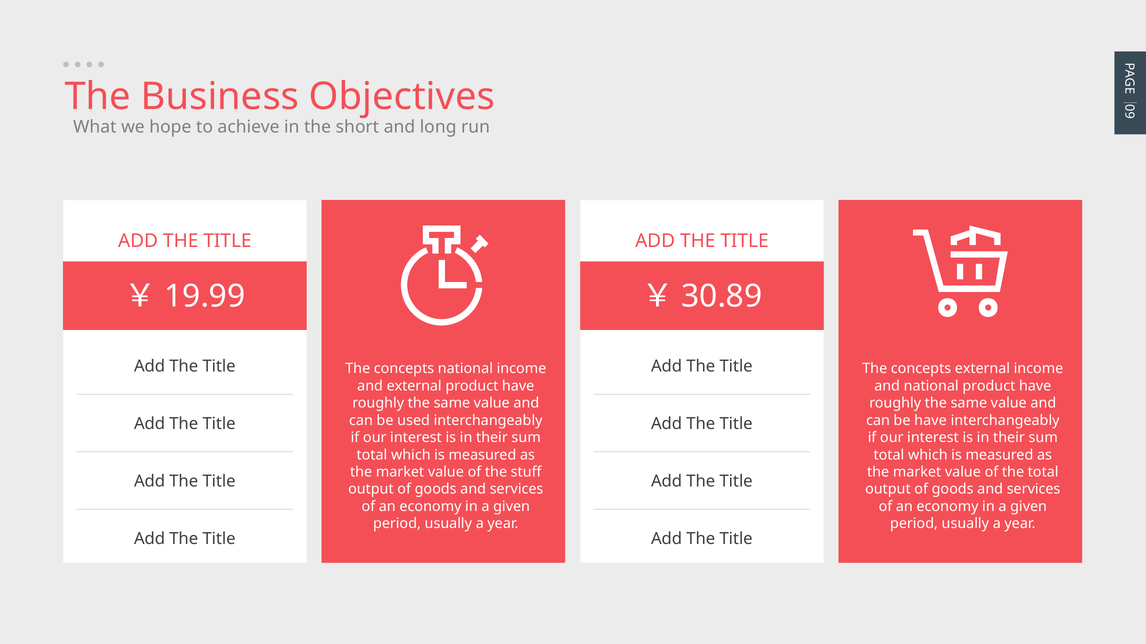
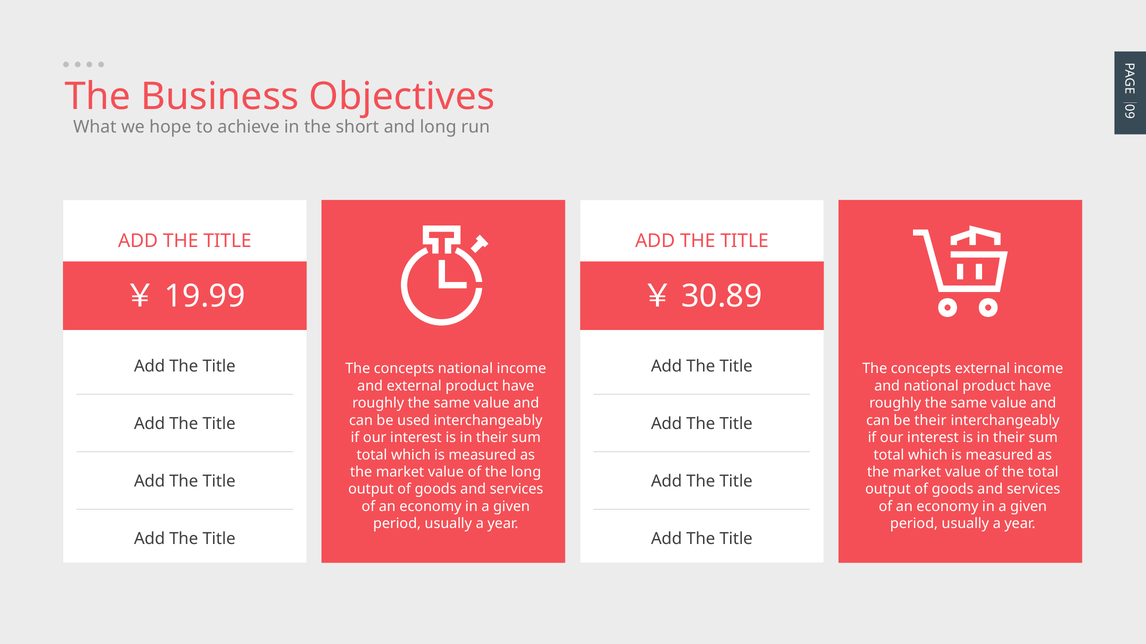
be have: have -> their
the stuff: stuff -> long
